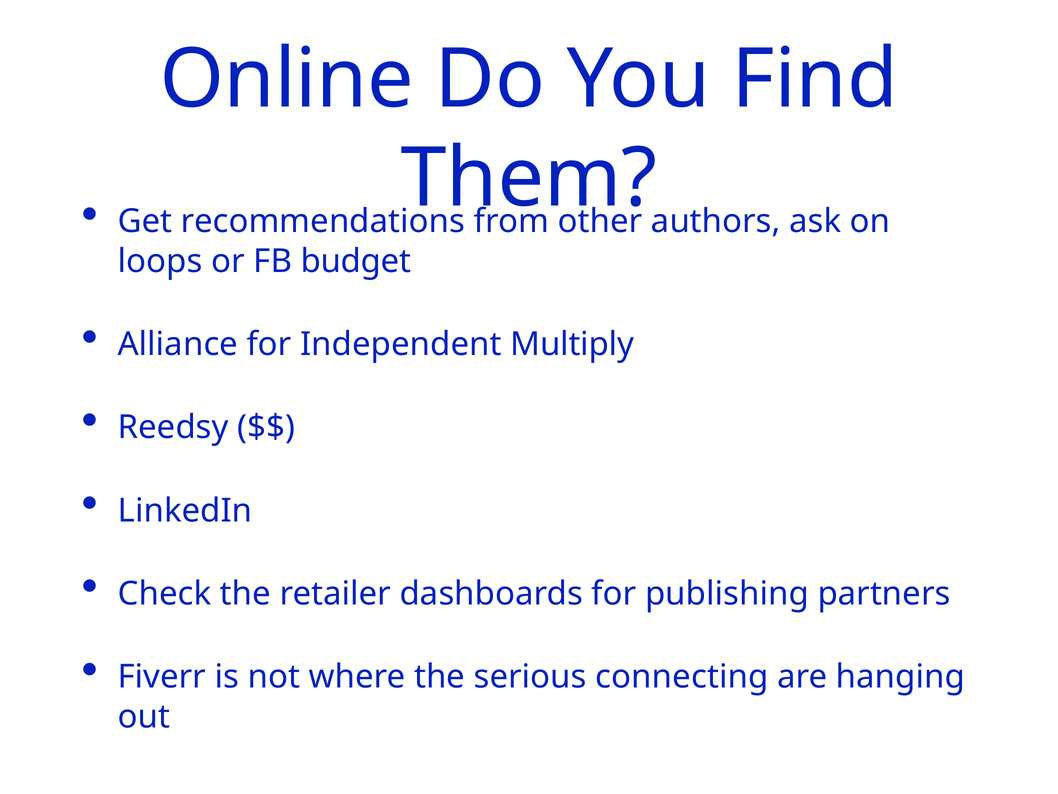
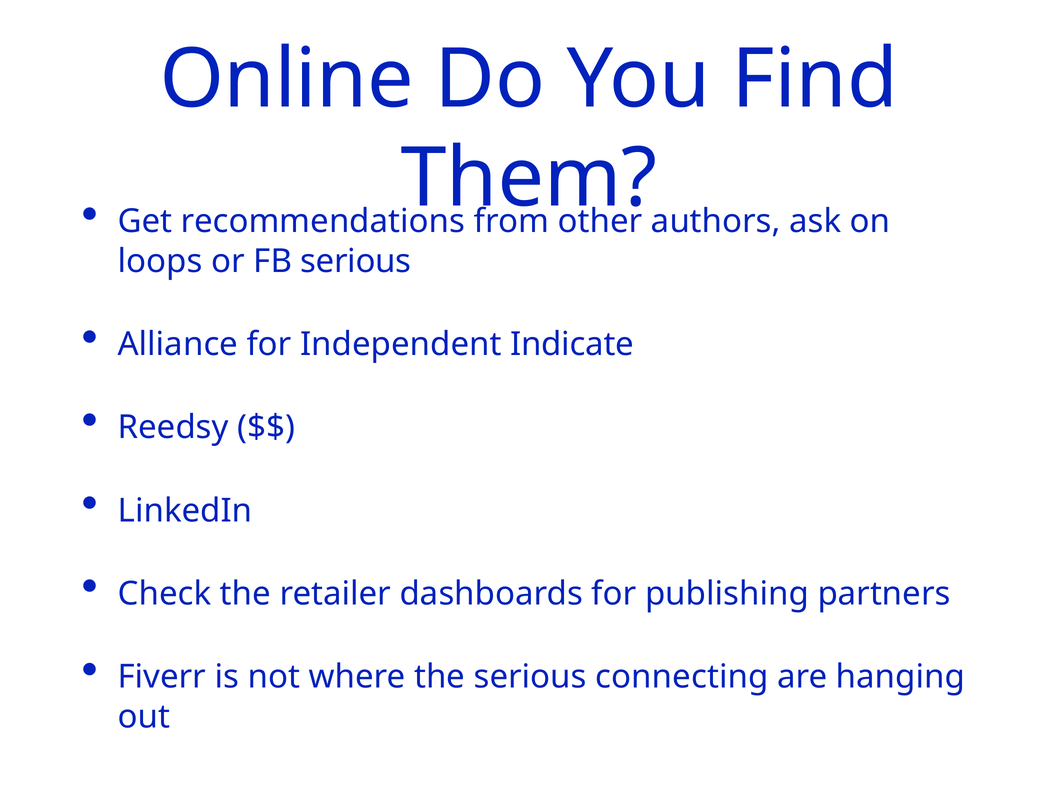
FB budget: budget -> serious
Multiply: Multiply -> Indicate
